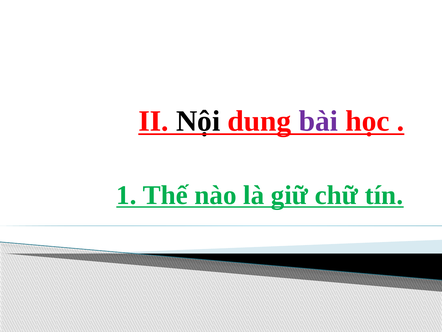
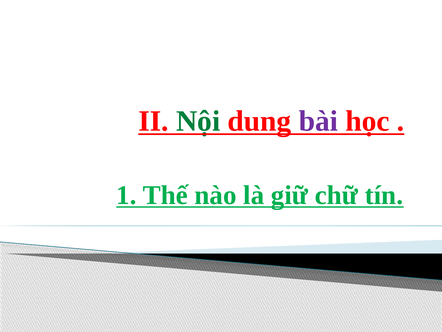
Nội colour: black -> green
